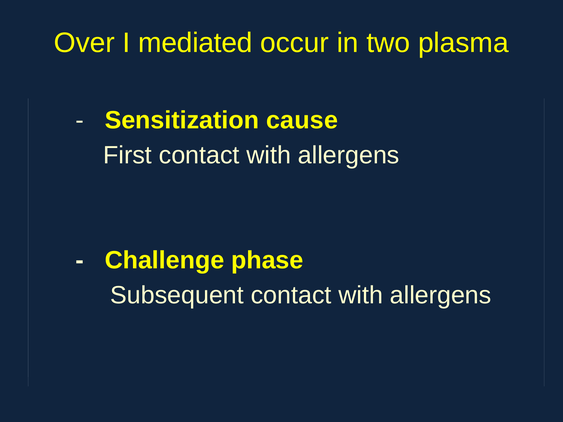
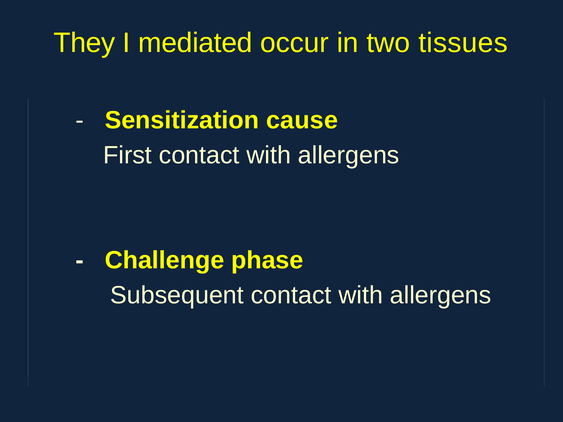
Over: Over -> They
two plasma: plasma -> tissues
